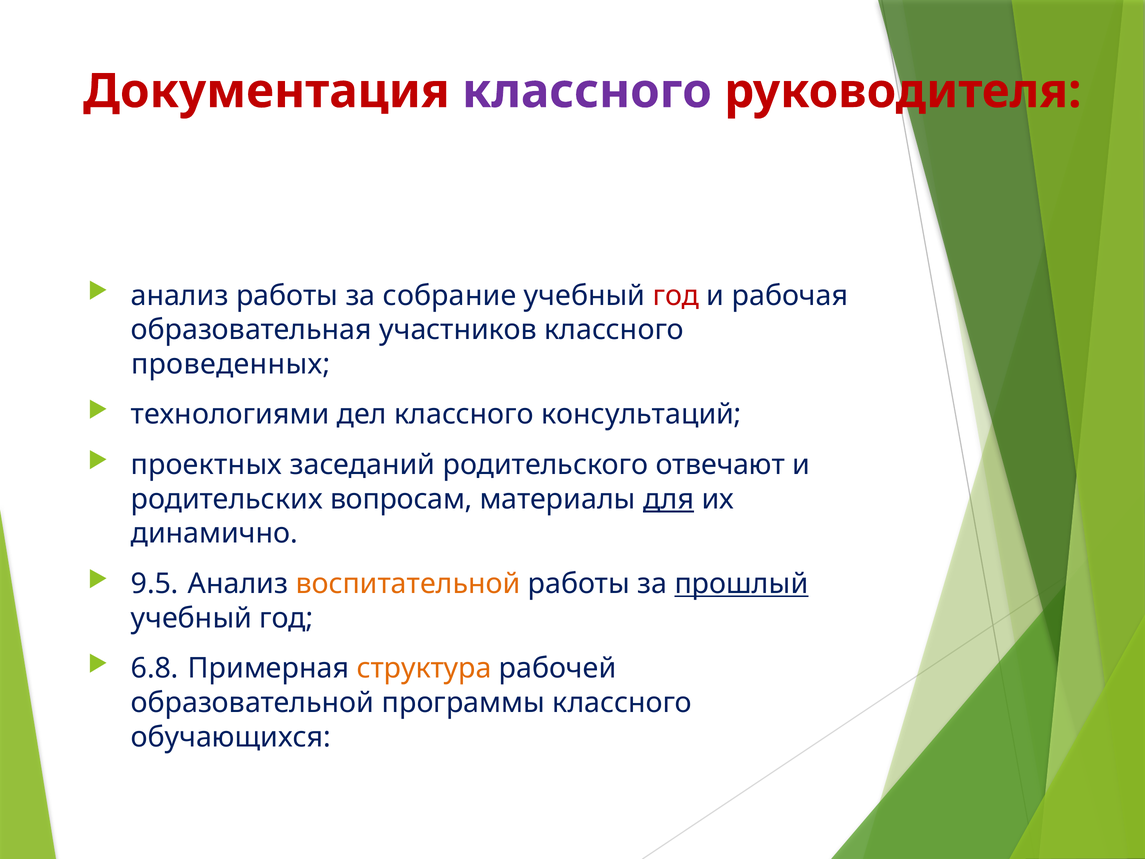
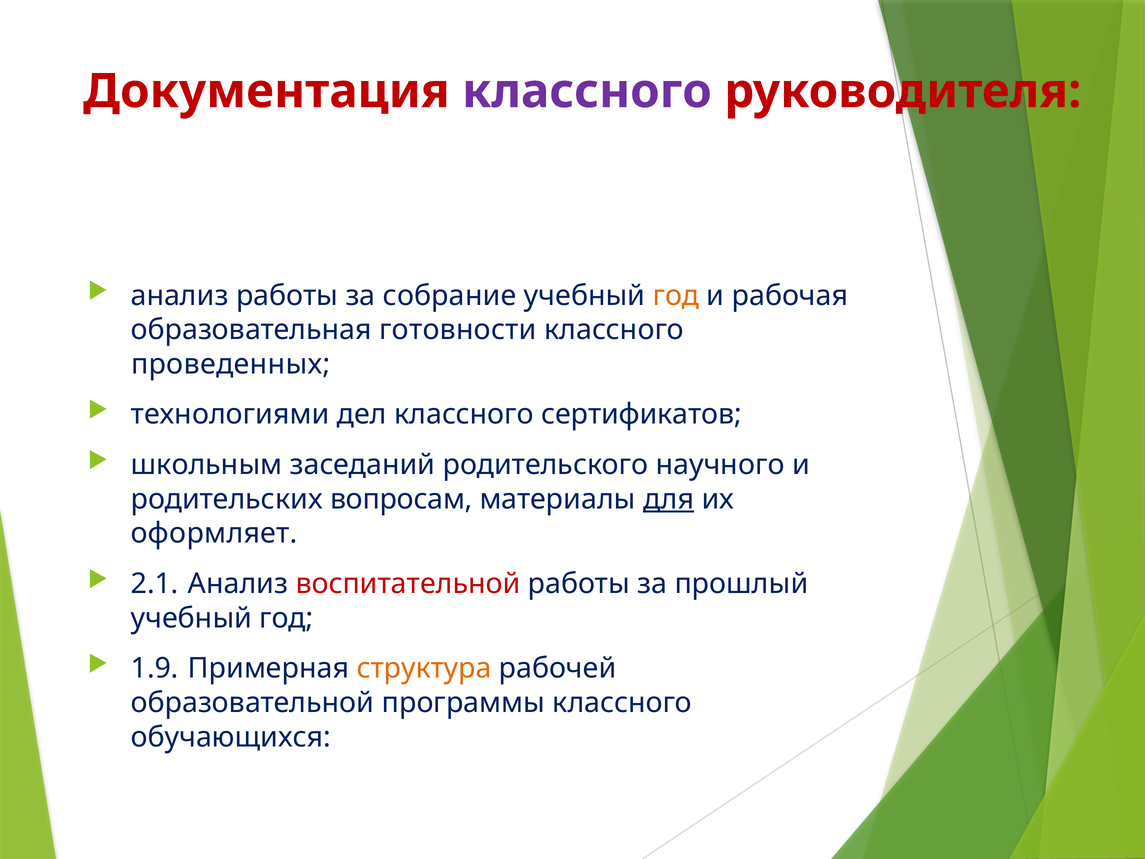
год at (676, 295) colour: red -> orange
участников: участников -> готовности
консультаций: консультаций -> сертификатов
проектных: проектных -> школьным
отвечают: отвечают -> научного
динамично: динамично -> оформляет
9.5: 9.5 -> 2.1
воспитательной colour: orange -> red
прошлый underline: present -> none
6.8: 6.8 -> 1.9
